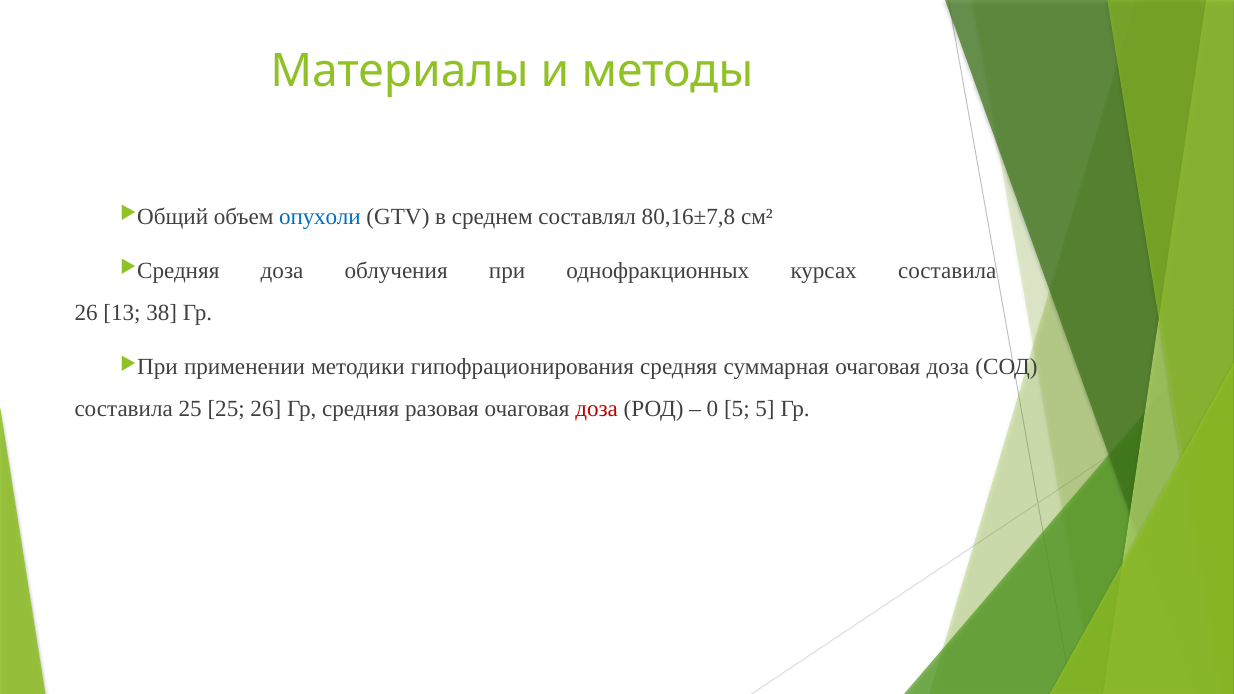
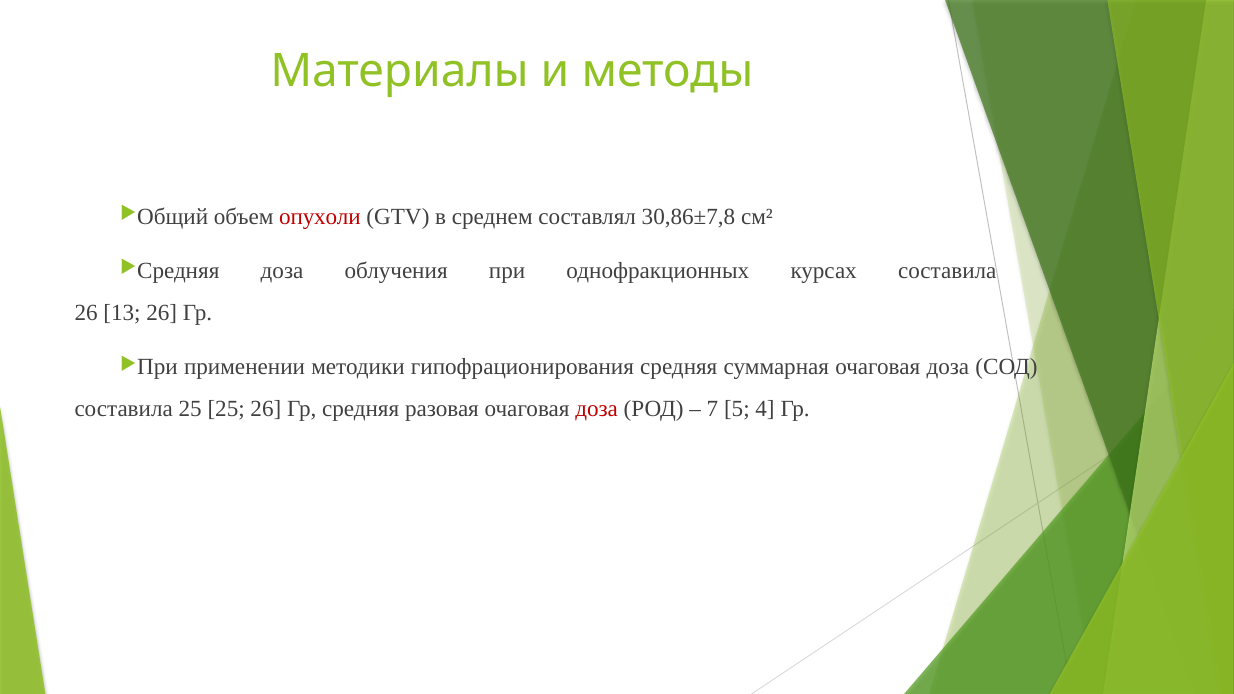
опухоли colour: blue -> red
80,16±7,8: 80,16±7,8 -> 30,86±7,8
13 38: 38 -> 26
0: 0 -> 7
5 5: 5 -> 4
